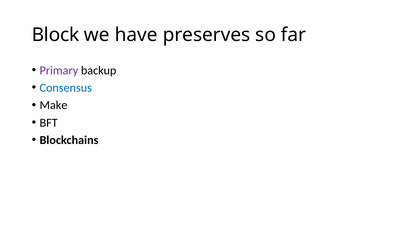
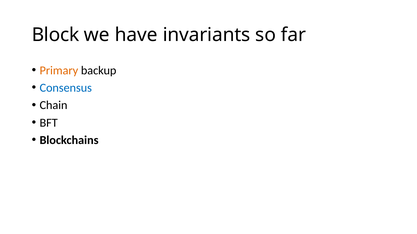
preserves: preserves -> invariants
Primary colour: purple -> orange
Make: Make -> Chain
